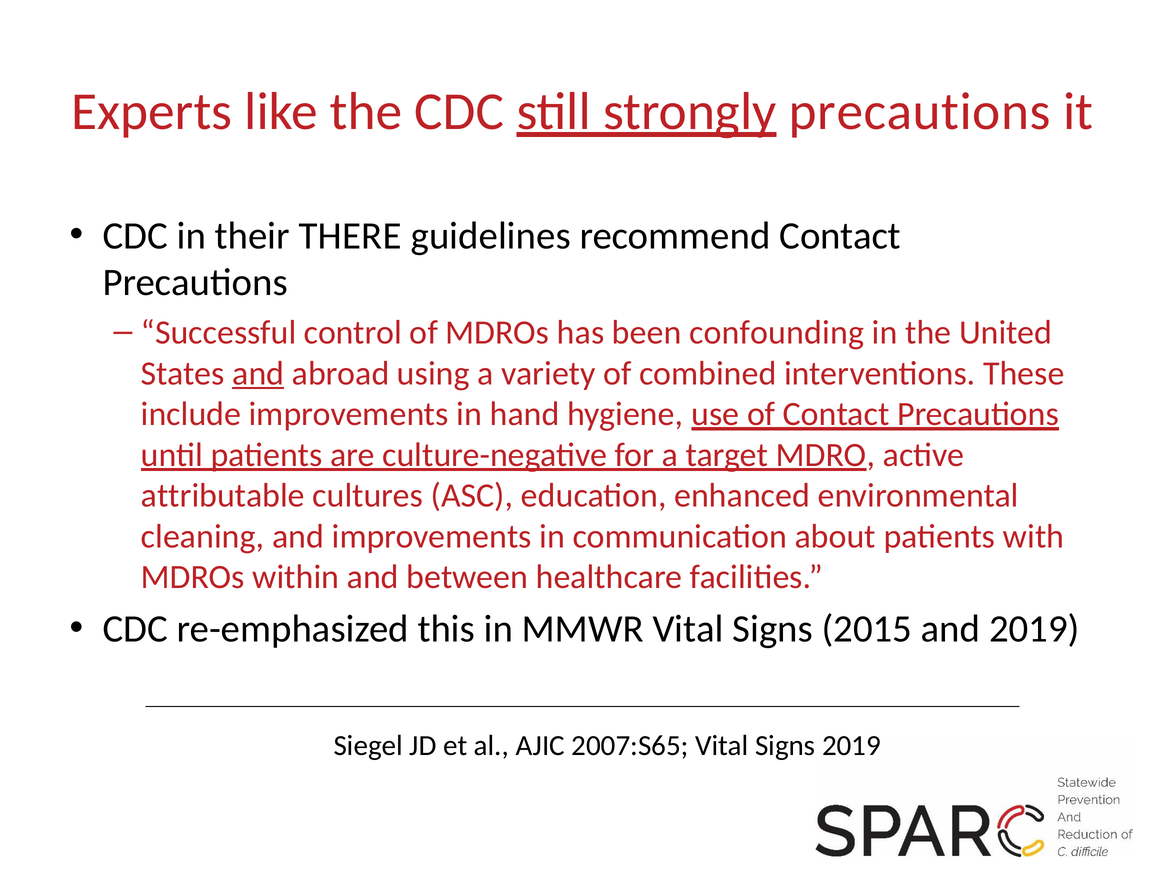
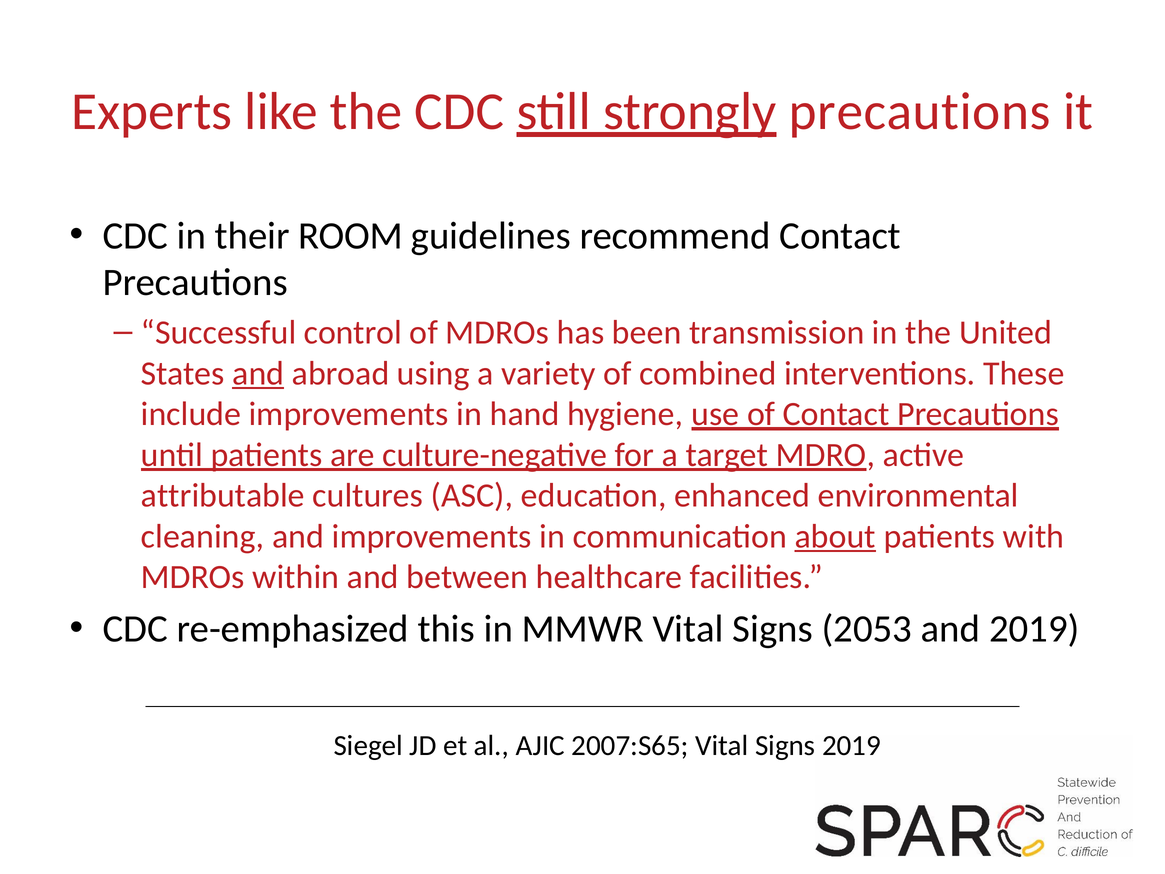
THERE: THERE -> ROOM
confounding: confounding -> transmission
about underline: none -> present
2015: 2015 -> 2053
